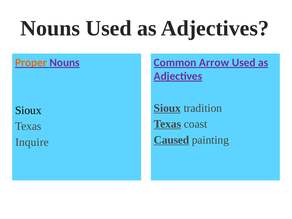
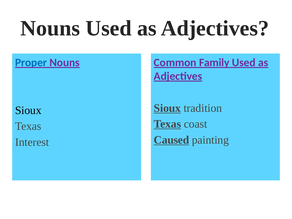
Proper colour: orange -> blue
Arrow: Arrow -> Family
Inquire: Inquire -> Interest
